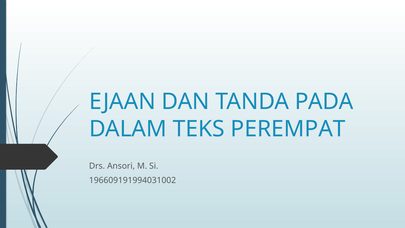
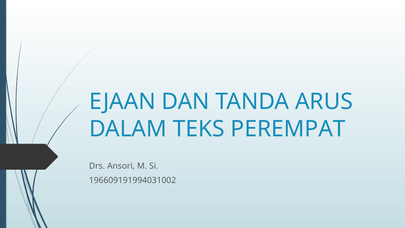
PADA: PADA -> ARUS
